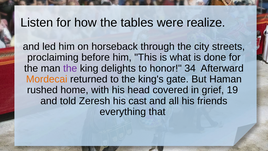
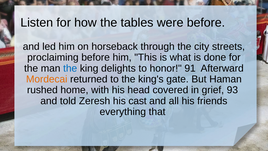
were realize: realize -> before
the at (70, 68) colour: purple -> blue
34: 34 -> 91
19: 19 -> 93
